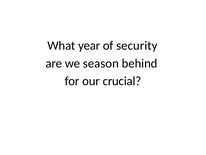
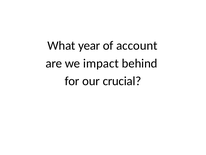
security: security -> account
season: season -> impact
